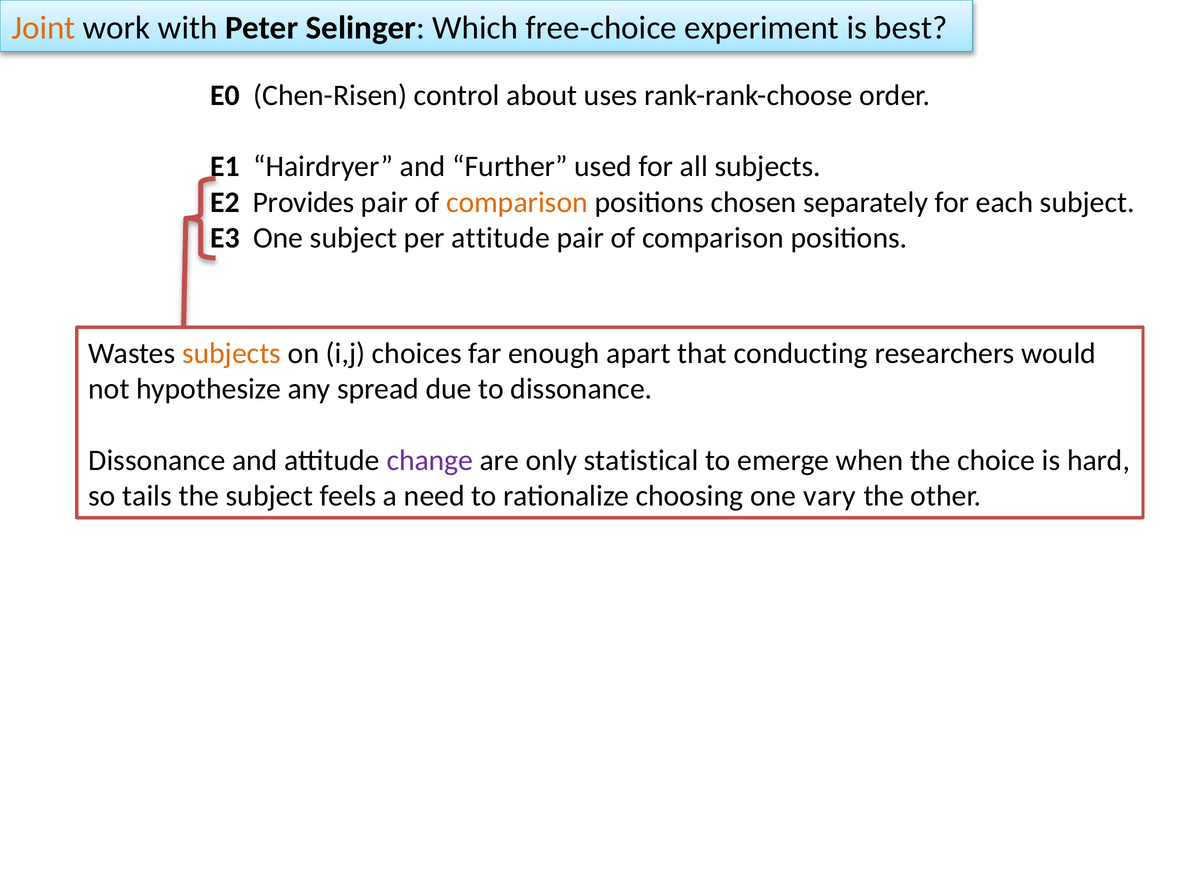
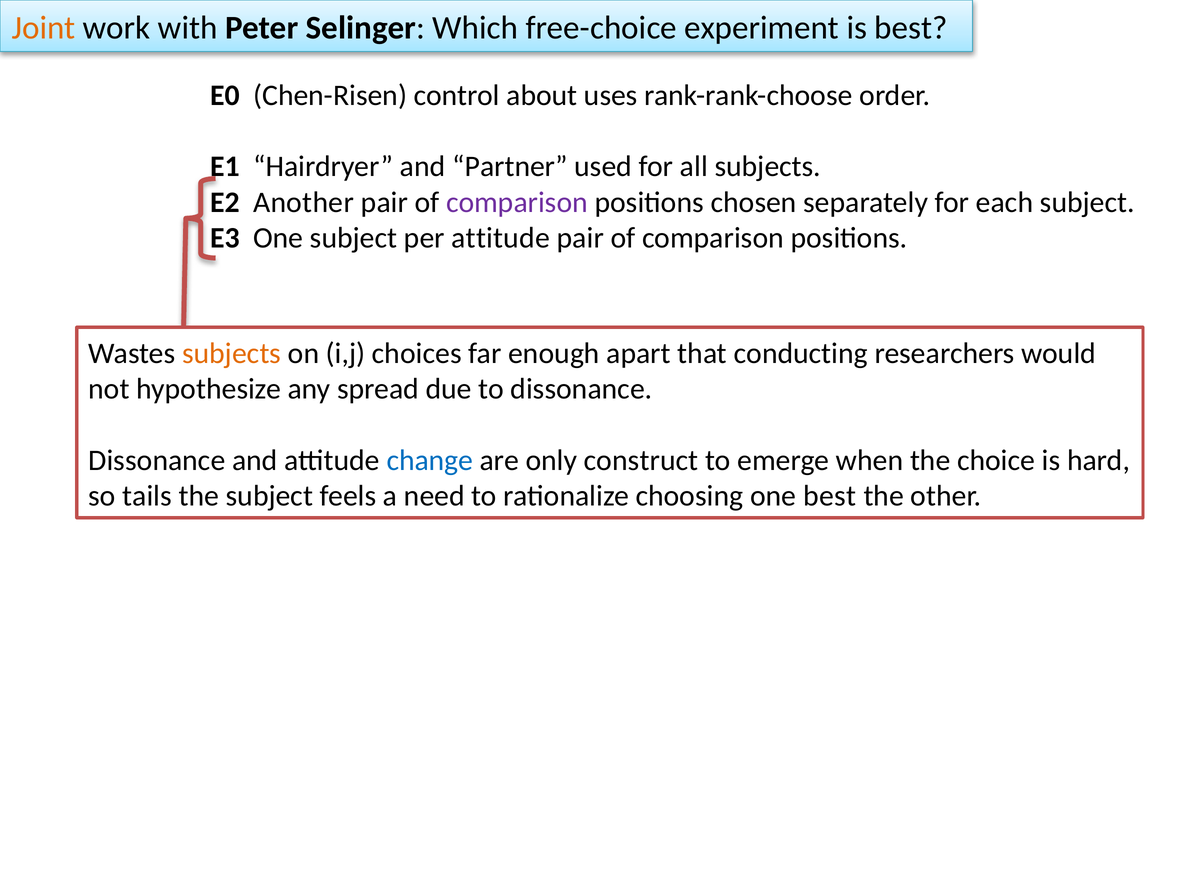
Further: Further -> Partner
Provides: Provides -> Another
comparison at (517, 202) colour: orange -> purple
change colour: purple -> blue
statistical: statistical -> construct
one vary: vary -> best
